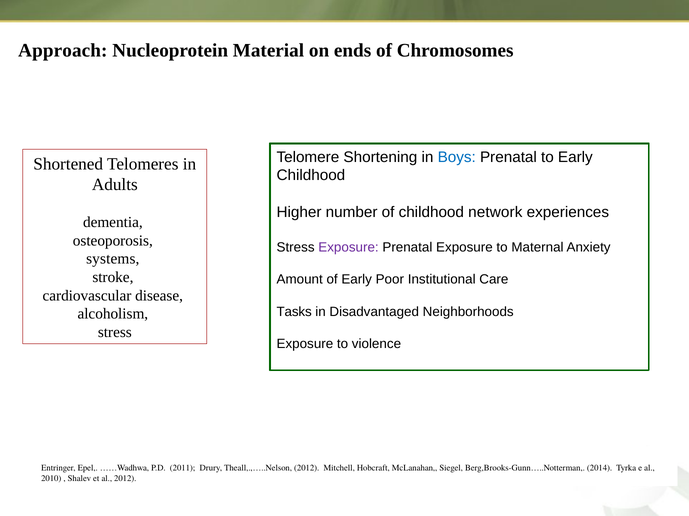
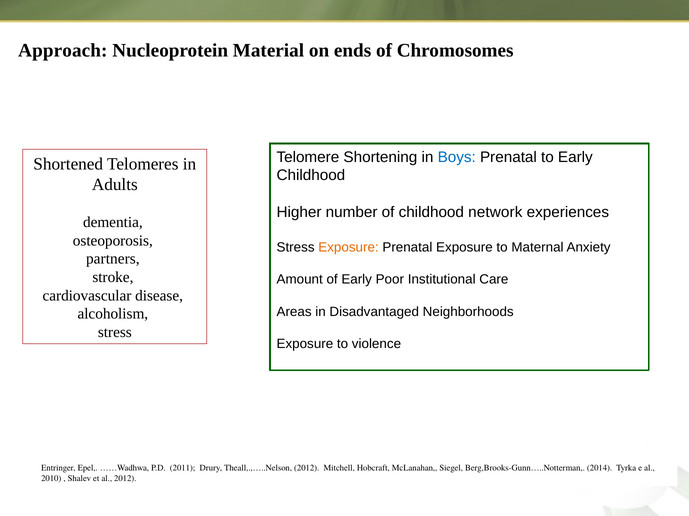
Exposure at (349, 248) colour: purple -> orange
systems: systems -> partners
Tasks: Tasks -> Areas
